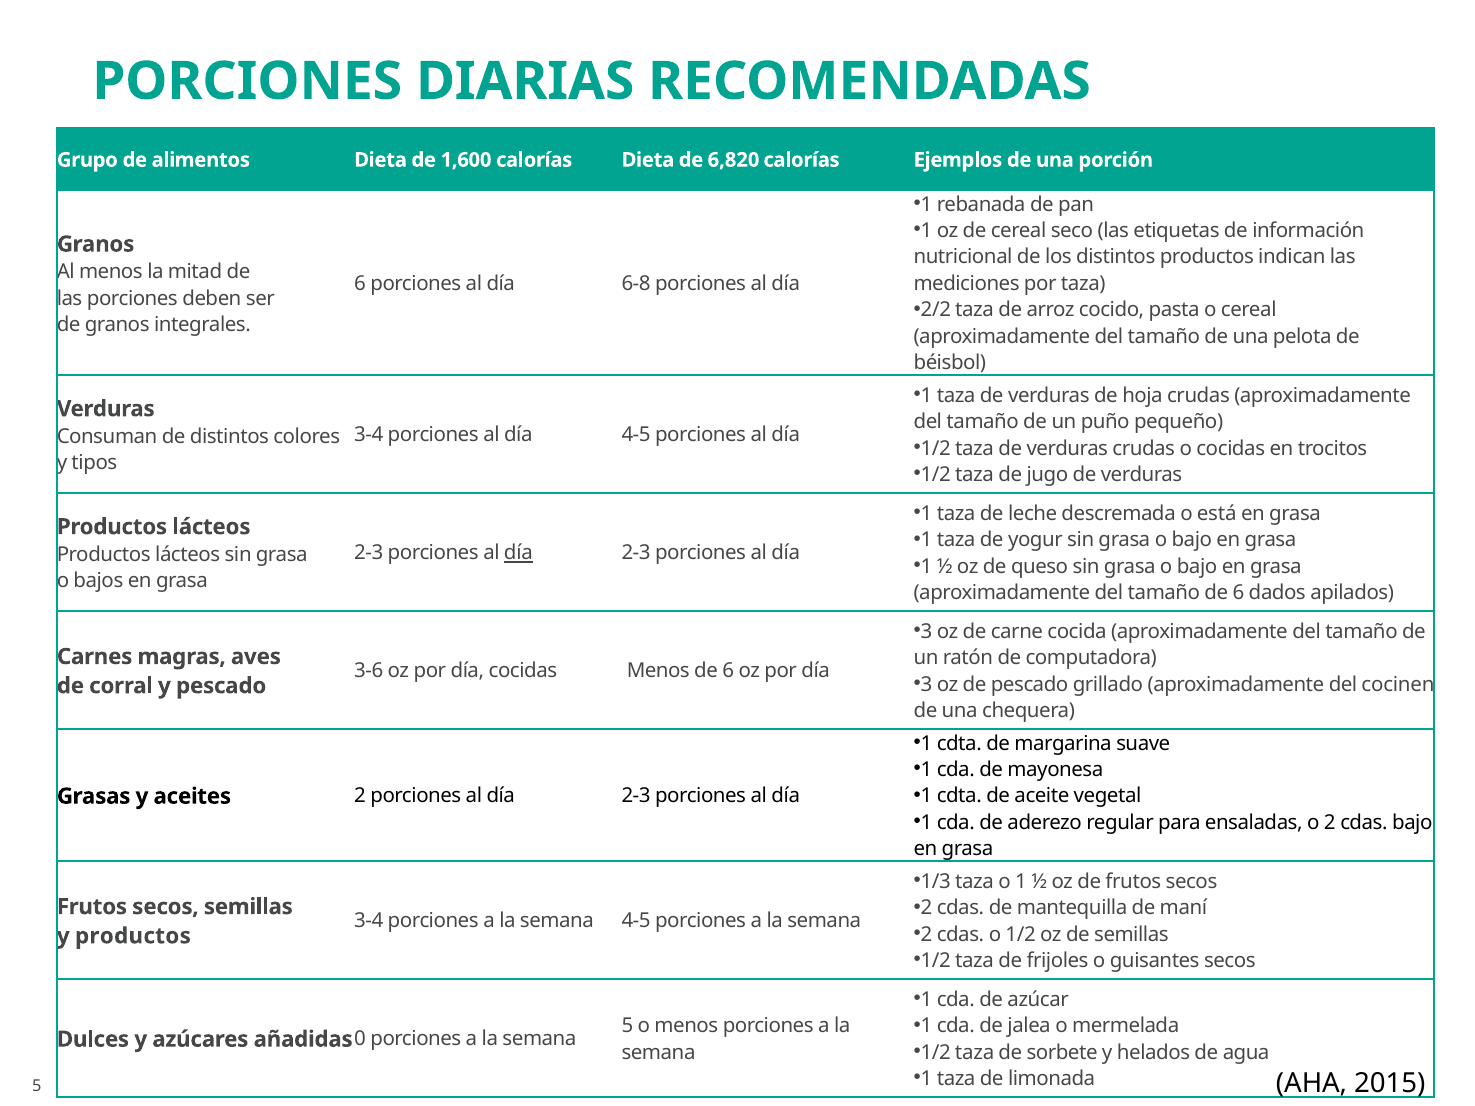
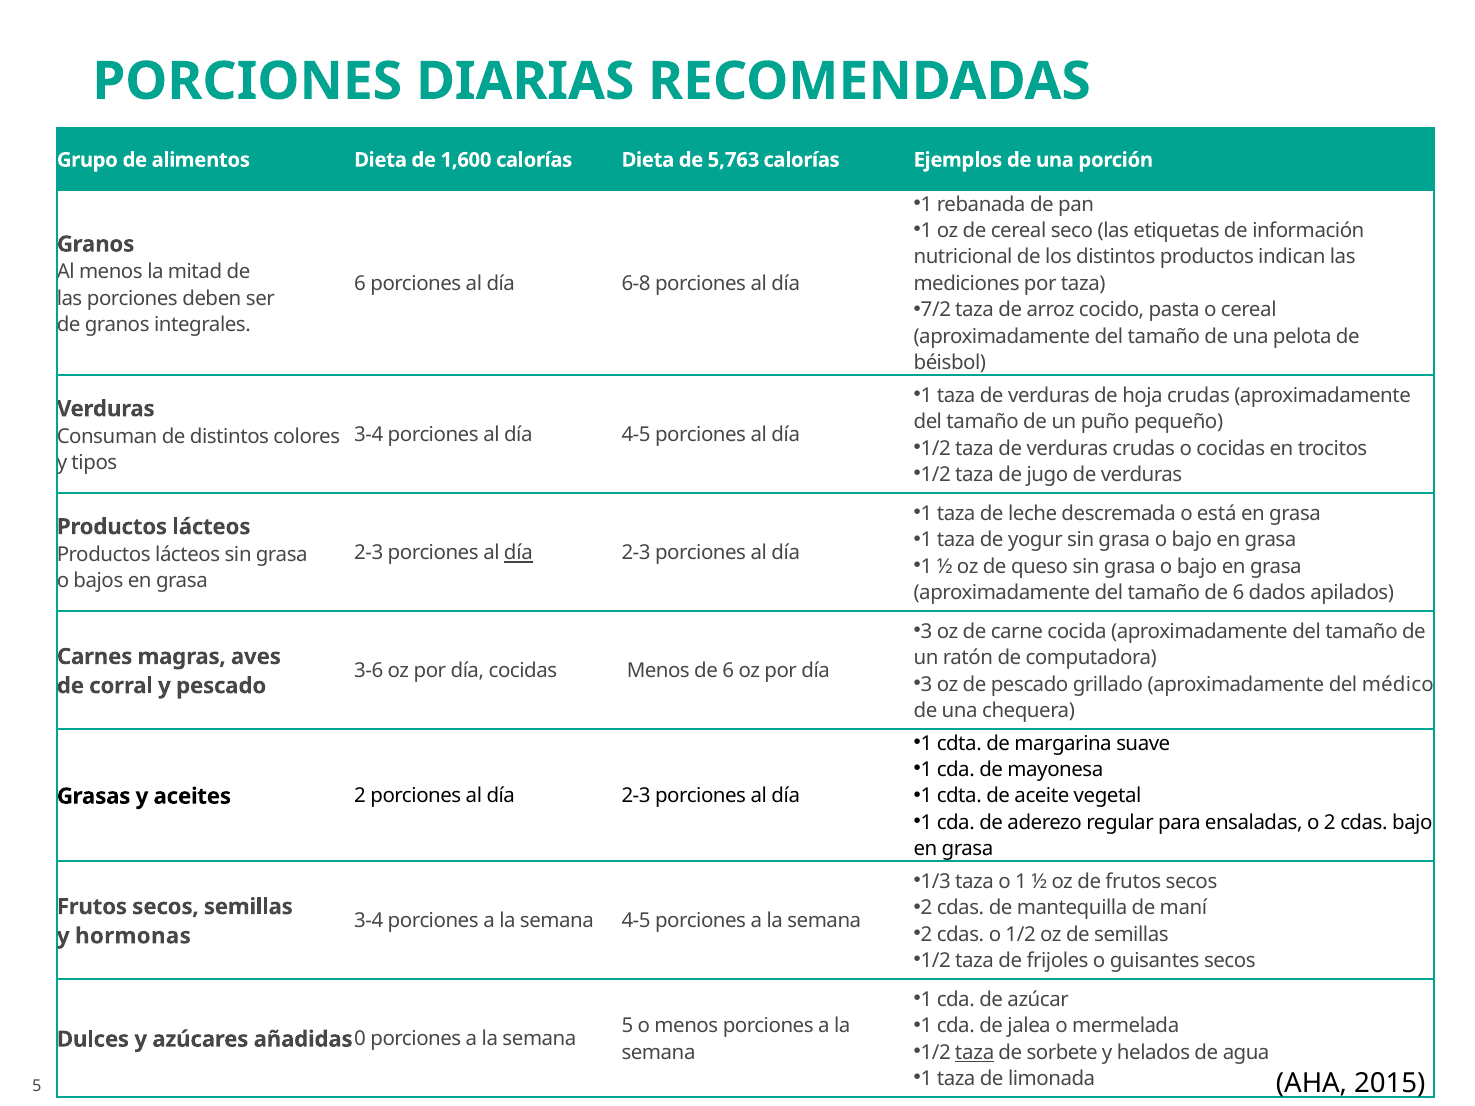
6,820: 6,820 -> 5,763
2/2: 2/2 -> 7/2
cocinen: cocinen -> médico
y productos: productos -> hormonas
taza at (975, 1053) underline: none -> present
